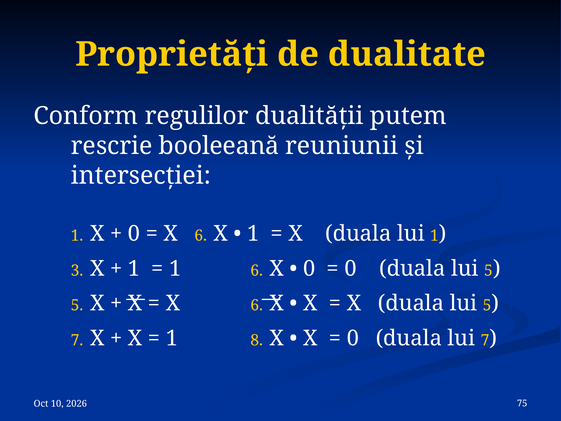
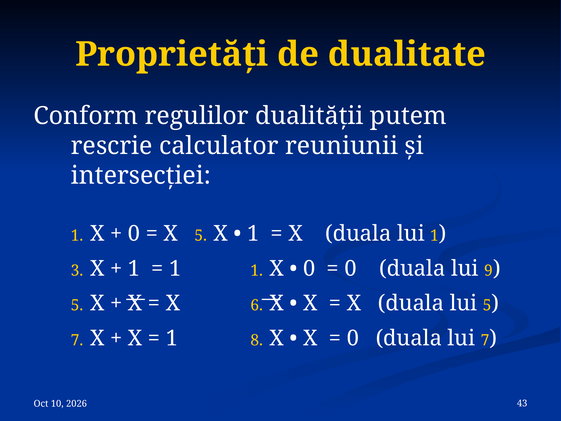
booleeană: booleeană -> calculator
6 at (201, 235): 6 -> 5
1 6: 6 -> 1
0 duala lui 5: 5 -> 9
75: 75 -> 43
